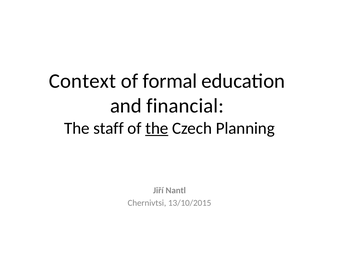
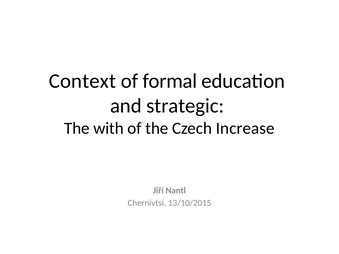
financial: financial -> strategic
staff: staff -> with
the at (157, 128) underline: present -> none
Planning: Planning -> Increase
